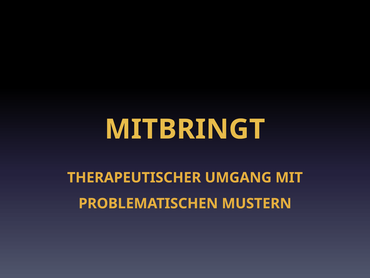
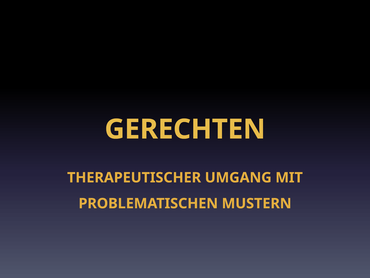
MITBRINGT: MITBRINGT -> GERECHTEN
